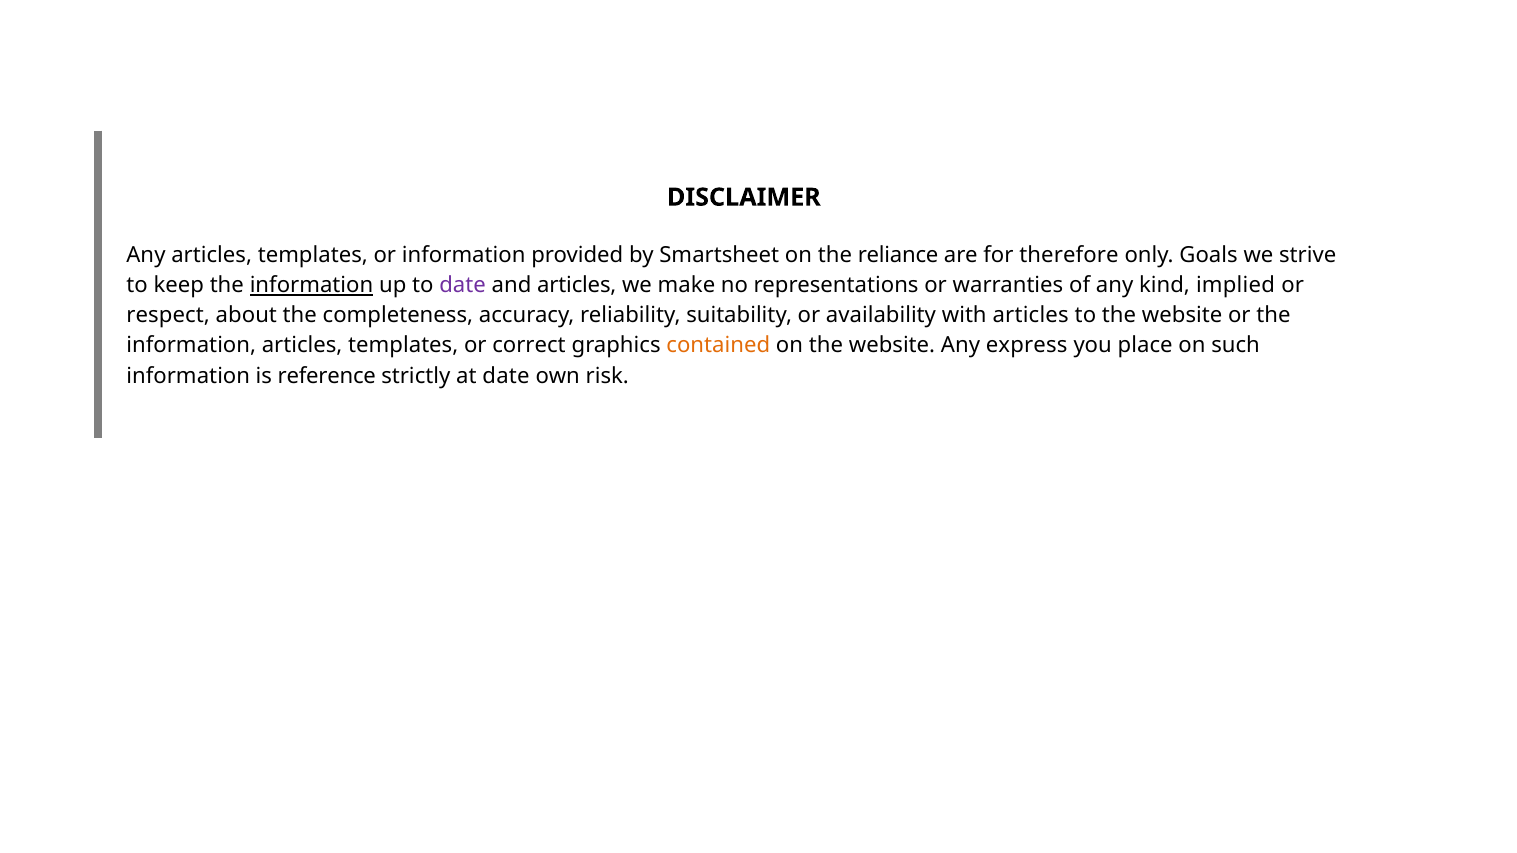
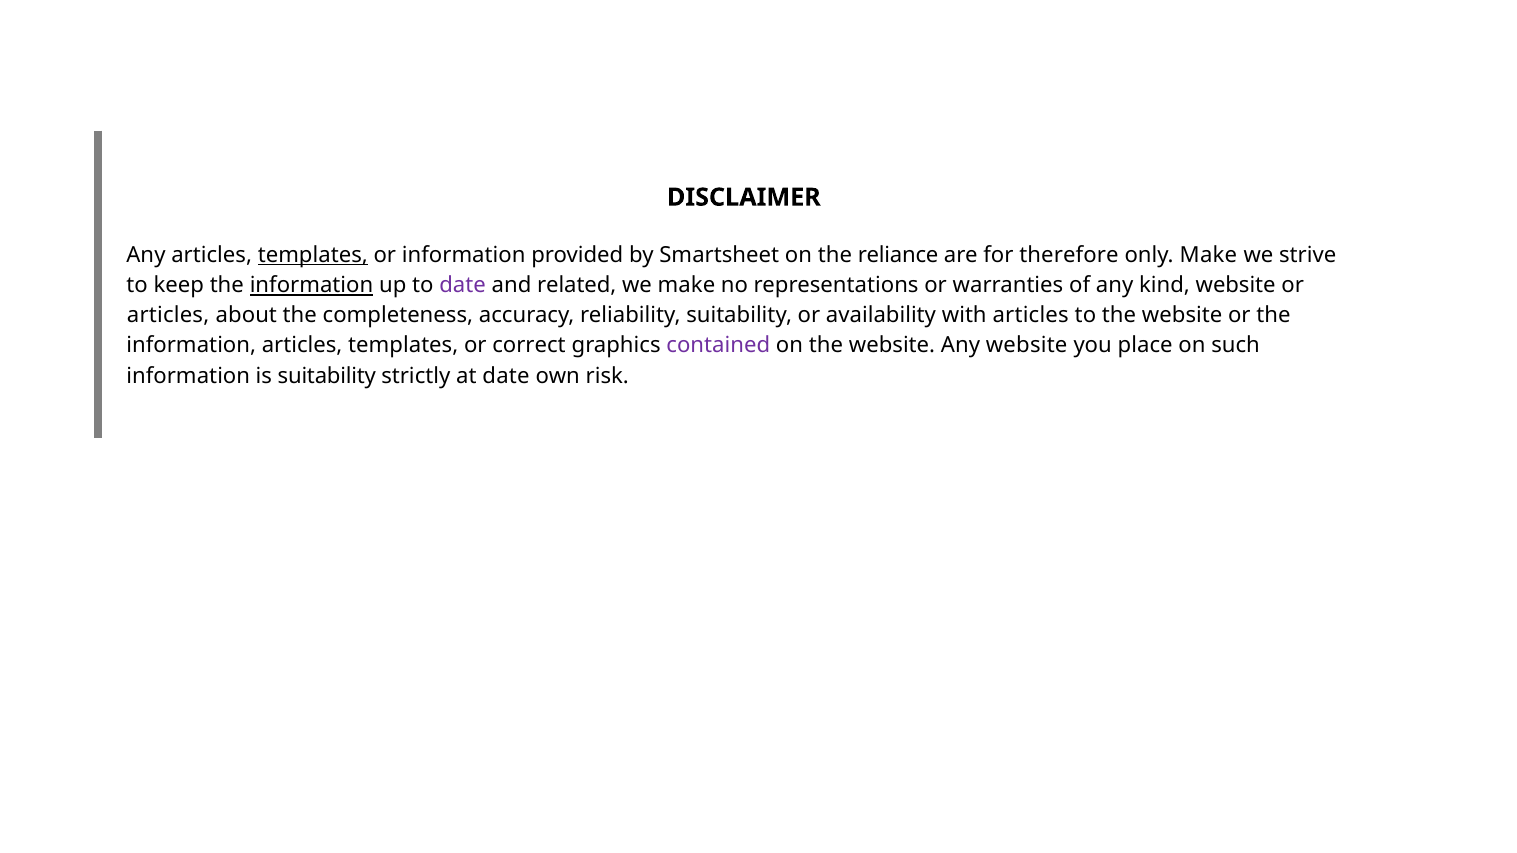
templates at (313, 255) underline: none -> present
only Goals: Goals -> Make
and articles: articles -> related
kind implied: implied -> website
respect at (168, 316): respect -> articles
contained colour: orange -> purple
Any express: express -> website
is reference: reference -> suitability
